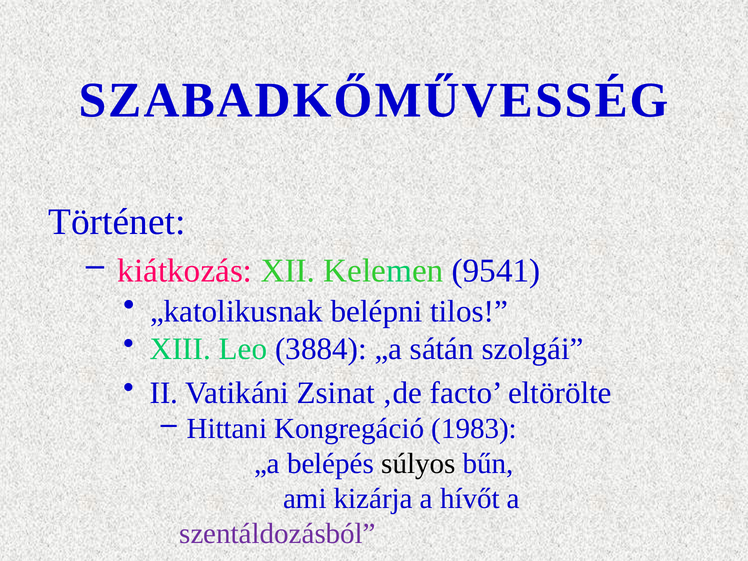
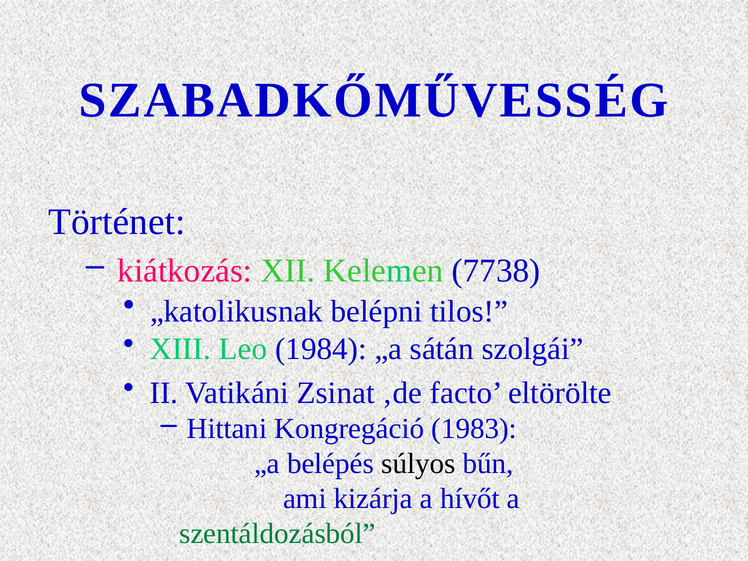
9541: 9541 -> 7738
3884: 3884 -> 1984
szentáldozásból colour: purple -> green
